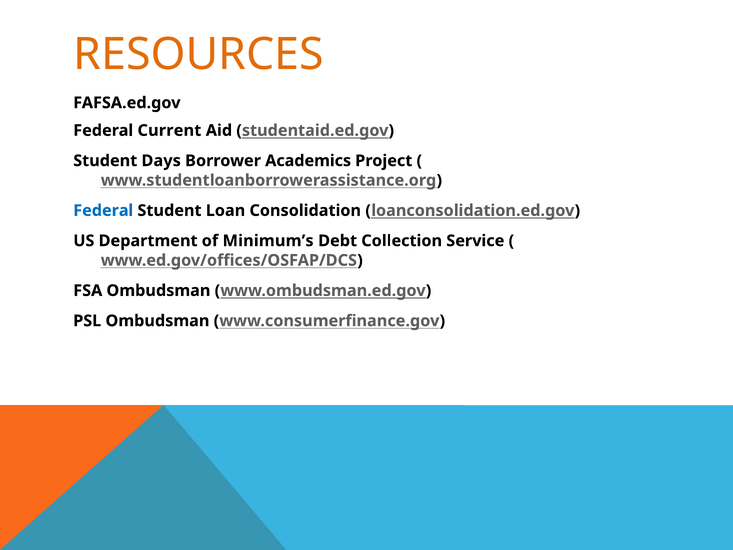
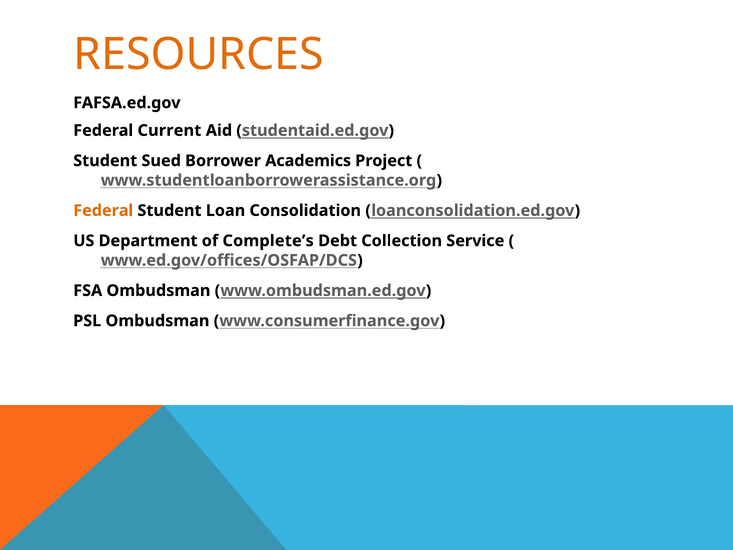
Days: Days -> Sued
Federal at (103, 210) colour: blue -> orange
Minimum’s: Minimum’s -> Complete’s
